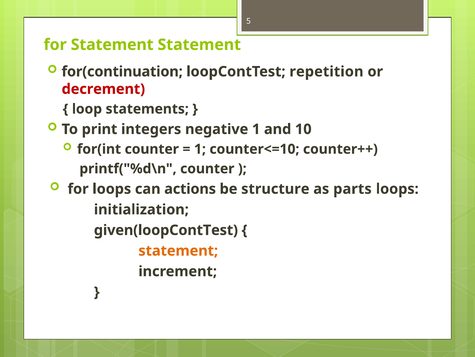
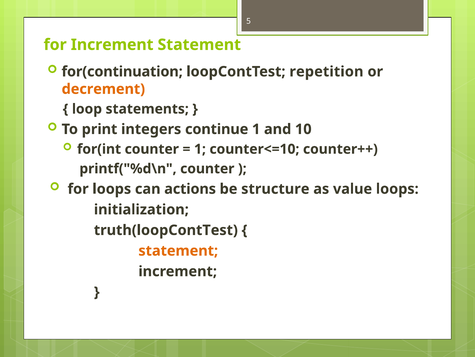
for Statement: Statement -> Increment
decrement colour: red -> orange
negative: negative -> continue
parts: parts -> value
given(loopContTest: given(loopContTest -> truth(loopContTest
